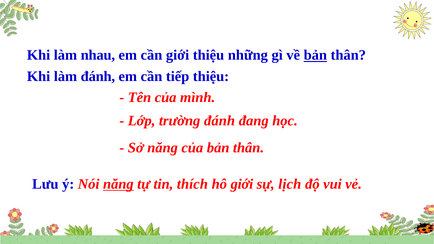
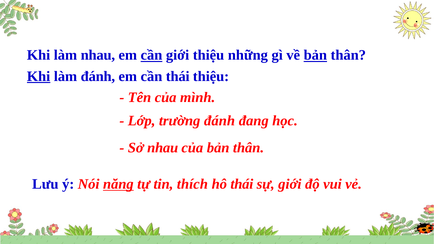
cần at (151, 55) underline: none -> present
Khi at (39, 76) underline: none -> present
cần tiếp: tiếp -> thái
Sở năng: năng -> nhau
hô giới: giới -> thái
sự lịch: lịch -> giới
